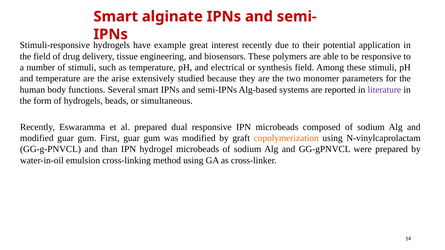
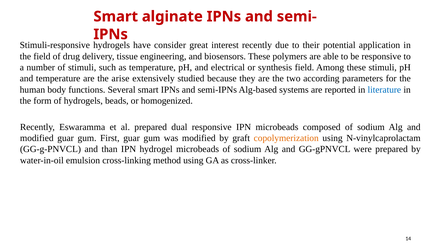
example: example -> consider
monomer: monomer -> according
literature colour: purple -> blue
simultaneous: simultaneous -> homogenized
